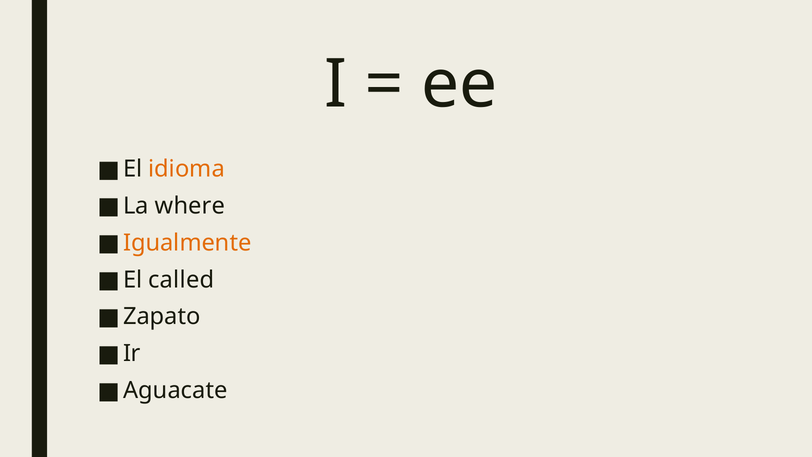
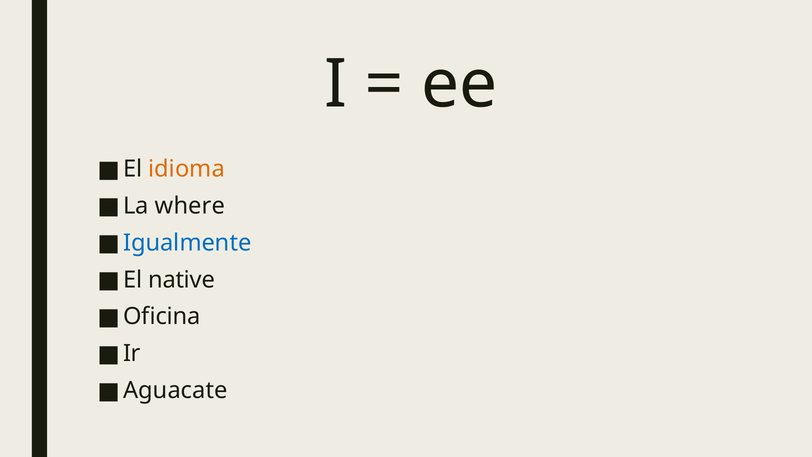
Igualmente colour: orange -> blue
called: called -> native
Zapato: Zapato -> Oficina
